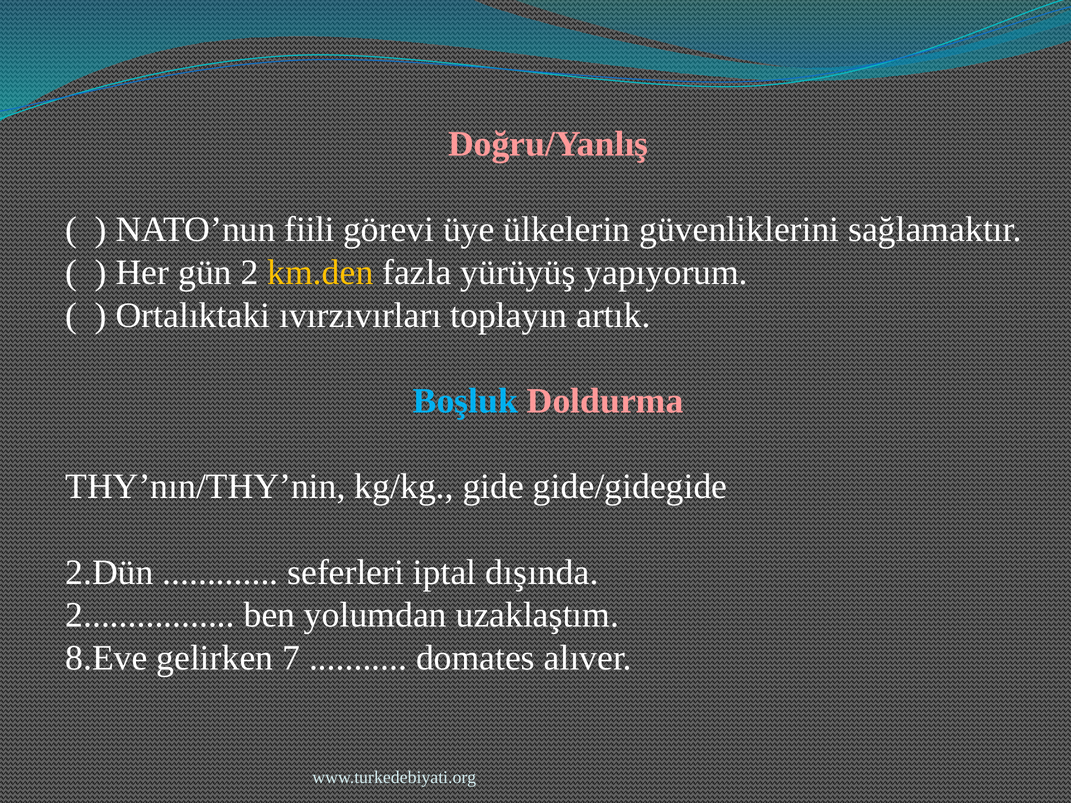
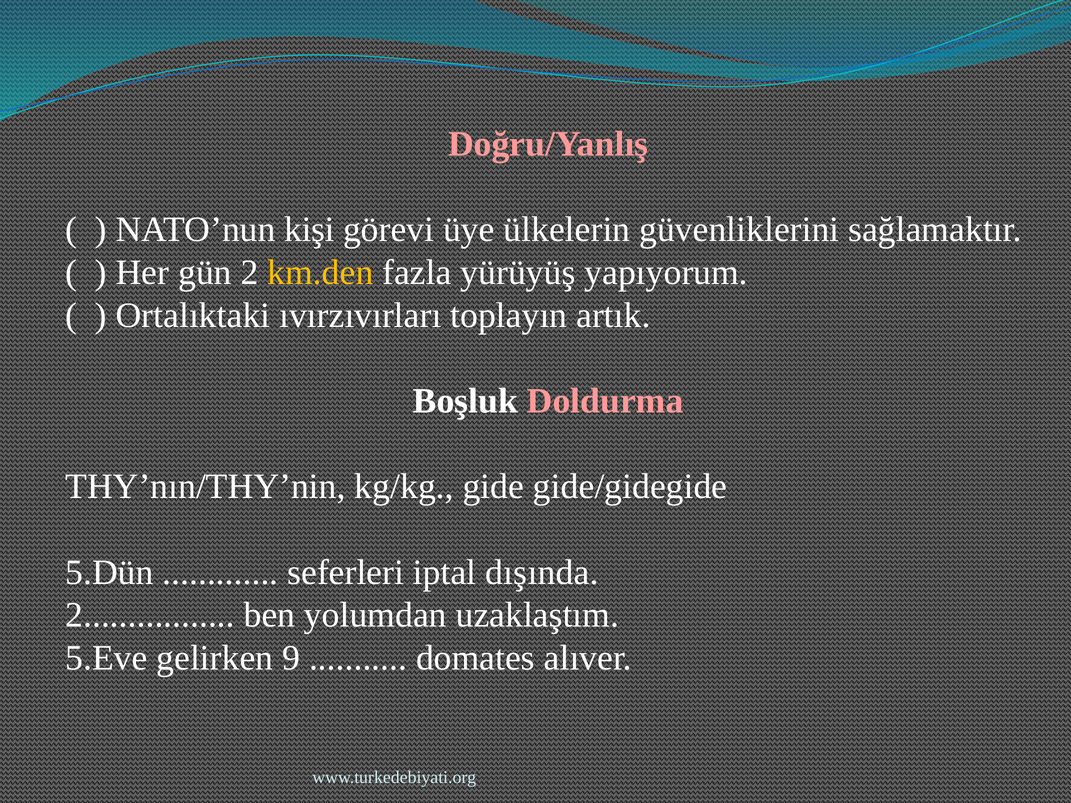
fiili: fiili -> kişi
Boşluk colour: light blue -> white
2.Dün: 2.Dün -> 5.Dün
8.Eve: 8.Eve -> 5.Eve
7: 7 -> 9
